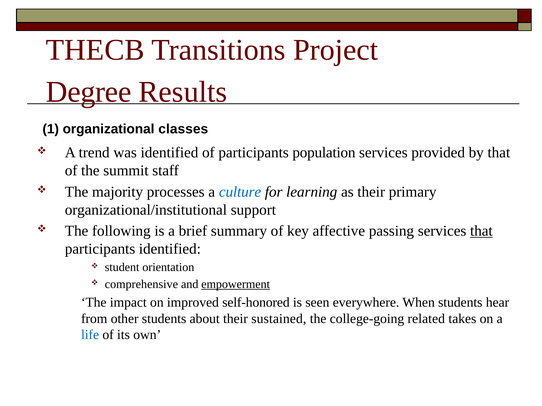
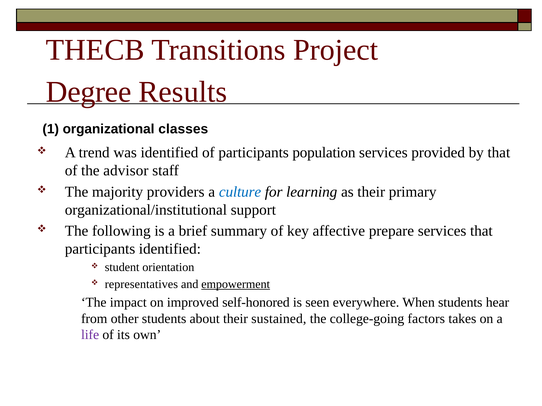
summit: summit -> advisor
processes: processes -> providers
passing: passing -> prepare
that at (481, 231) underline: present -> none
comprehensive: comprehensive -> representatives
related: related -> factors
life colour: blue -> purple
